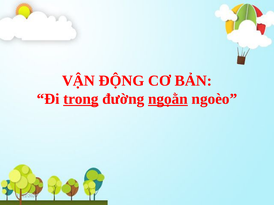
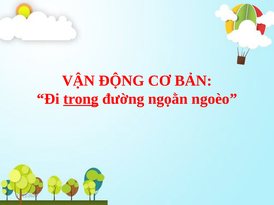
ngọằn underline: present -> none
